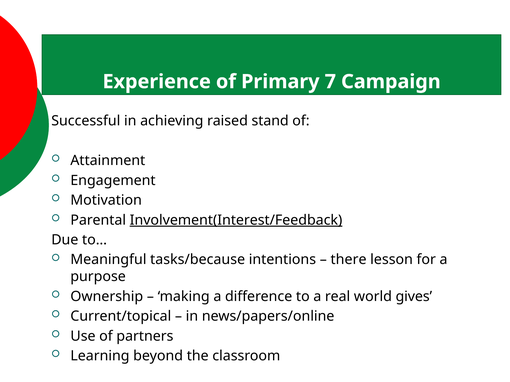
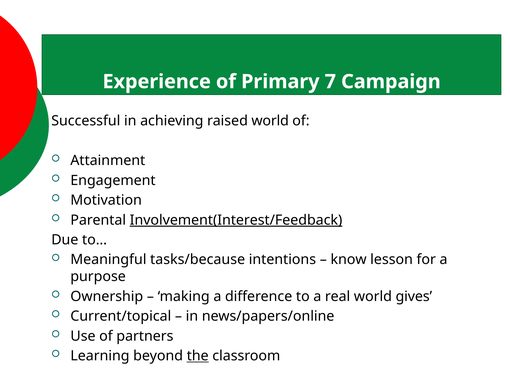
raised stand: stand -> world
there: there -> know
the underline: none -> present
